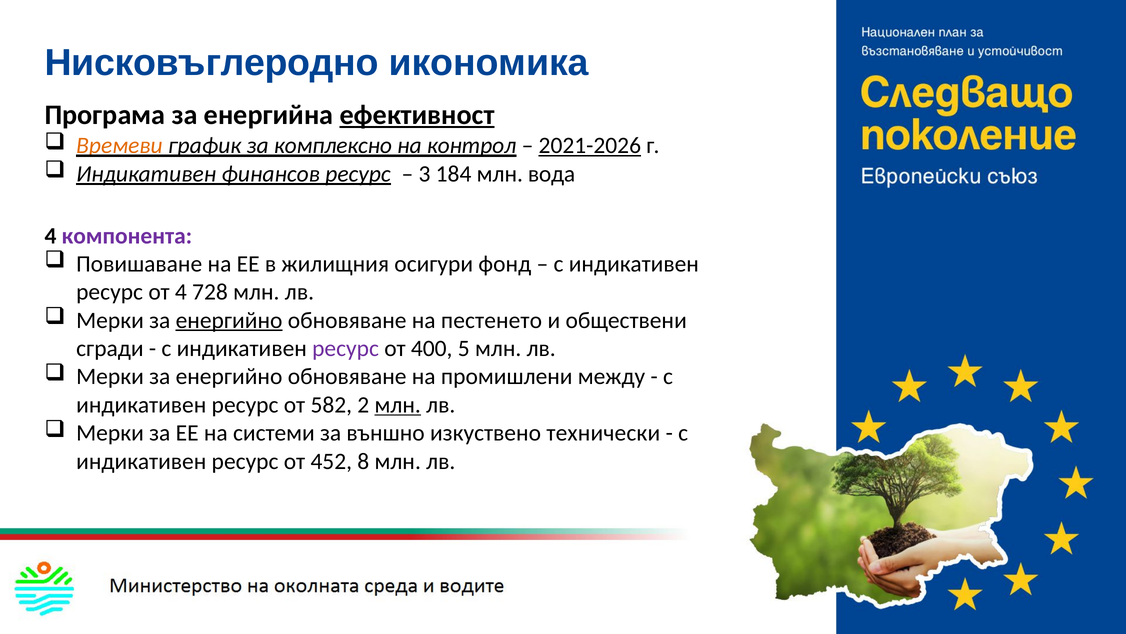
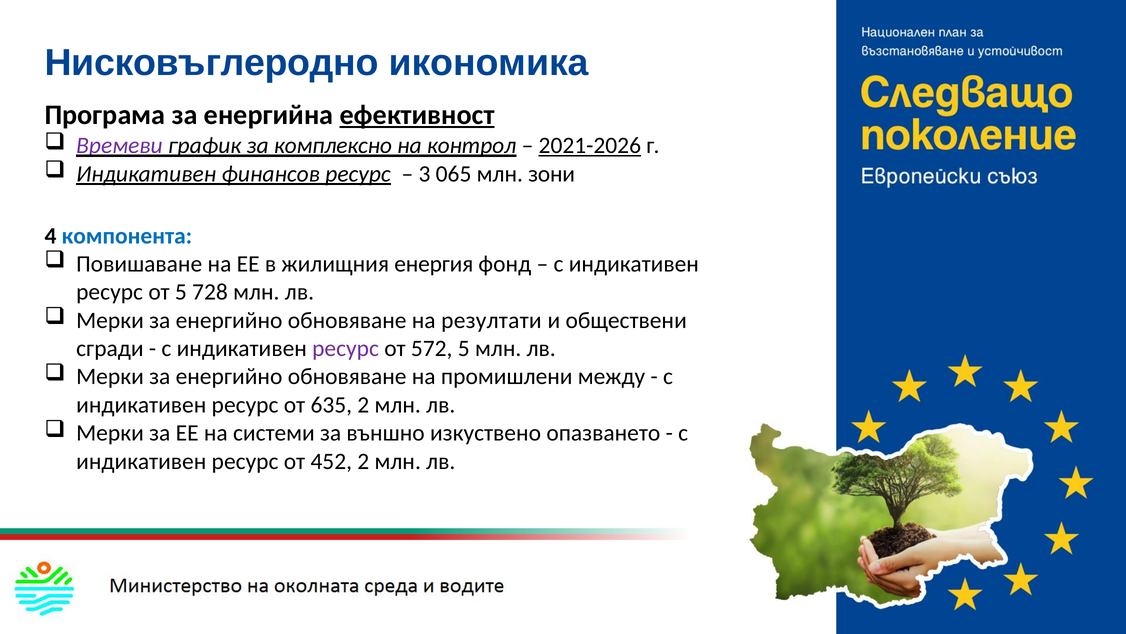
Времеви colour: orange -> purple
184: 184 -> 065
вода: вода -> зони
компонента colour: purple -> blue
осигури: осигури -> енергия
от 4: 4 -> 5
енергийно at (229, 320) underline: present -> none
пестенето: пестенето -> резултати
400: 400 -> 572
582: 582 -> 635
млн at (398, 404) underline: present -> none
технически: технически -> опазването
452 8: 8 -> 2
